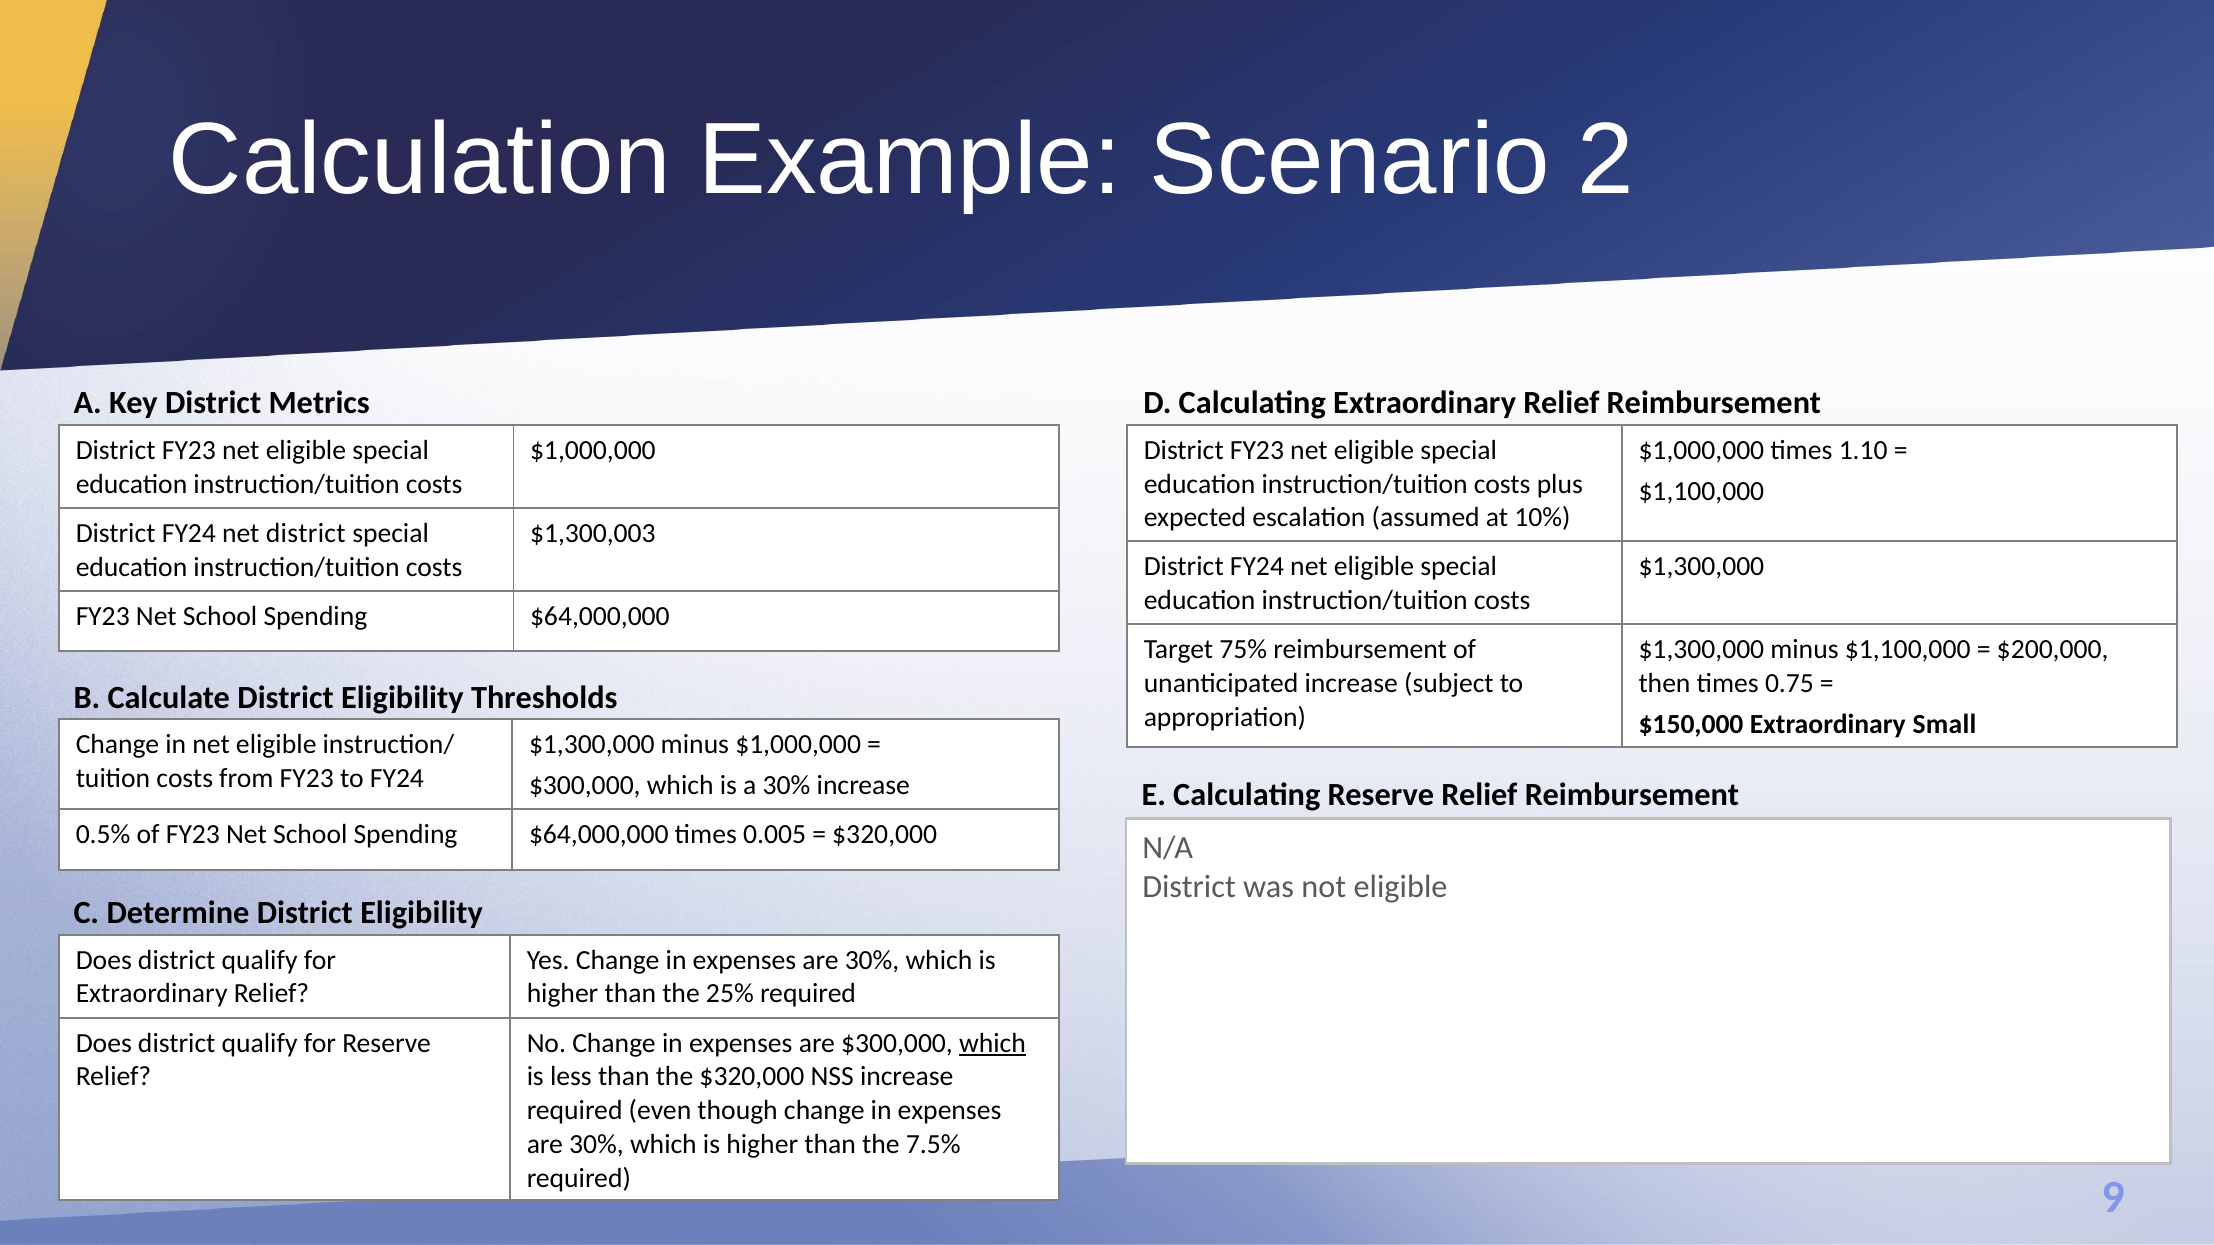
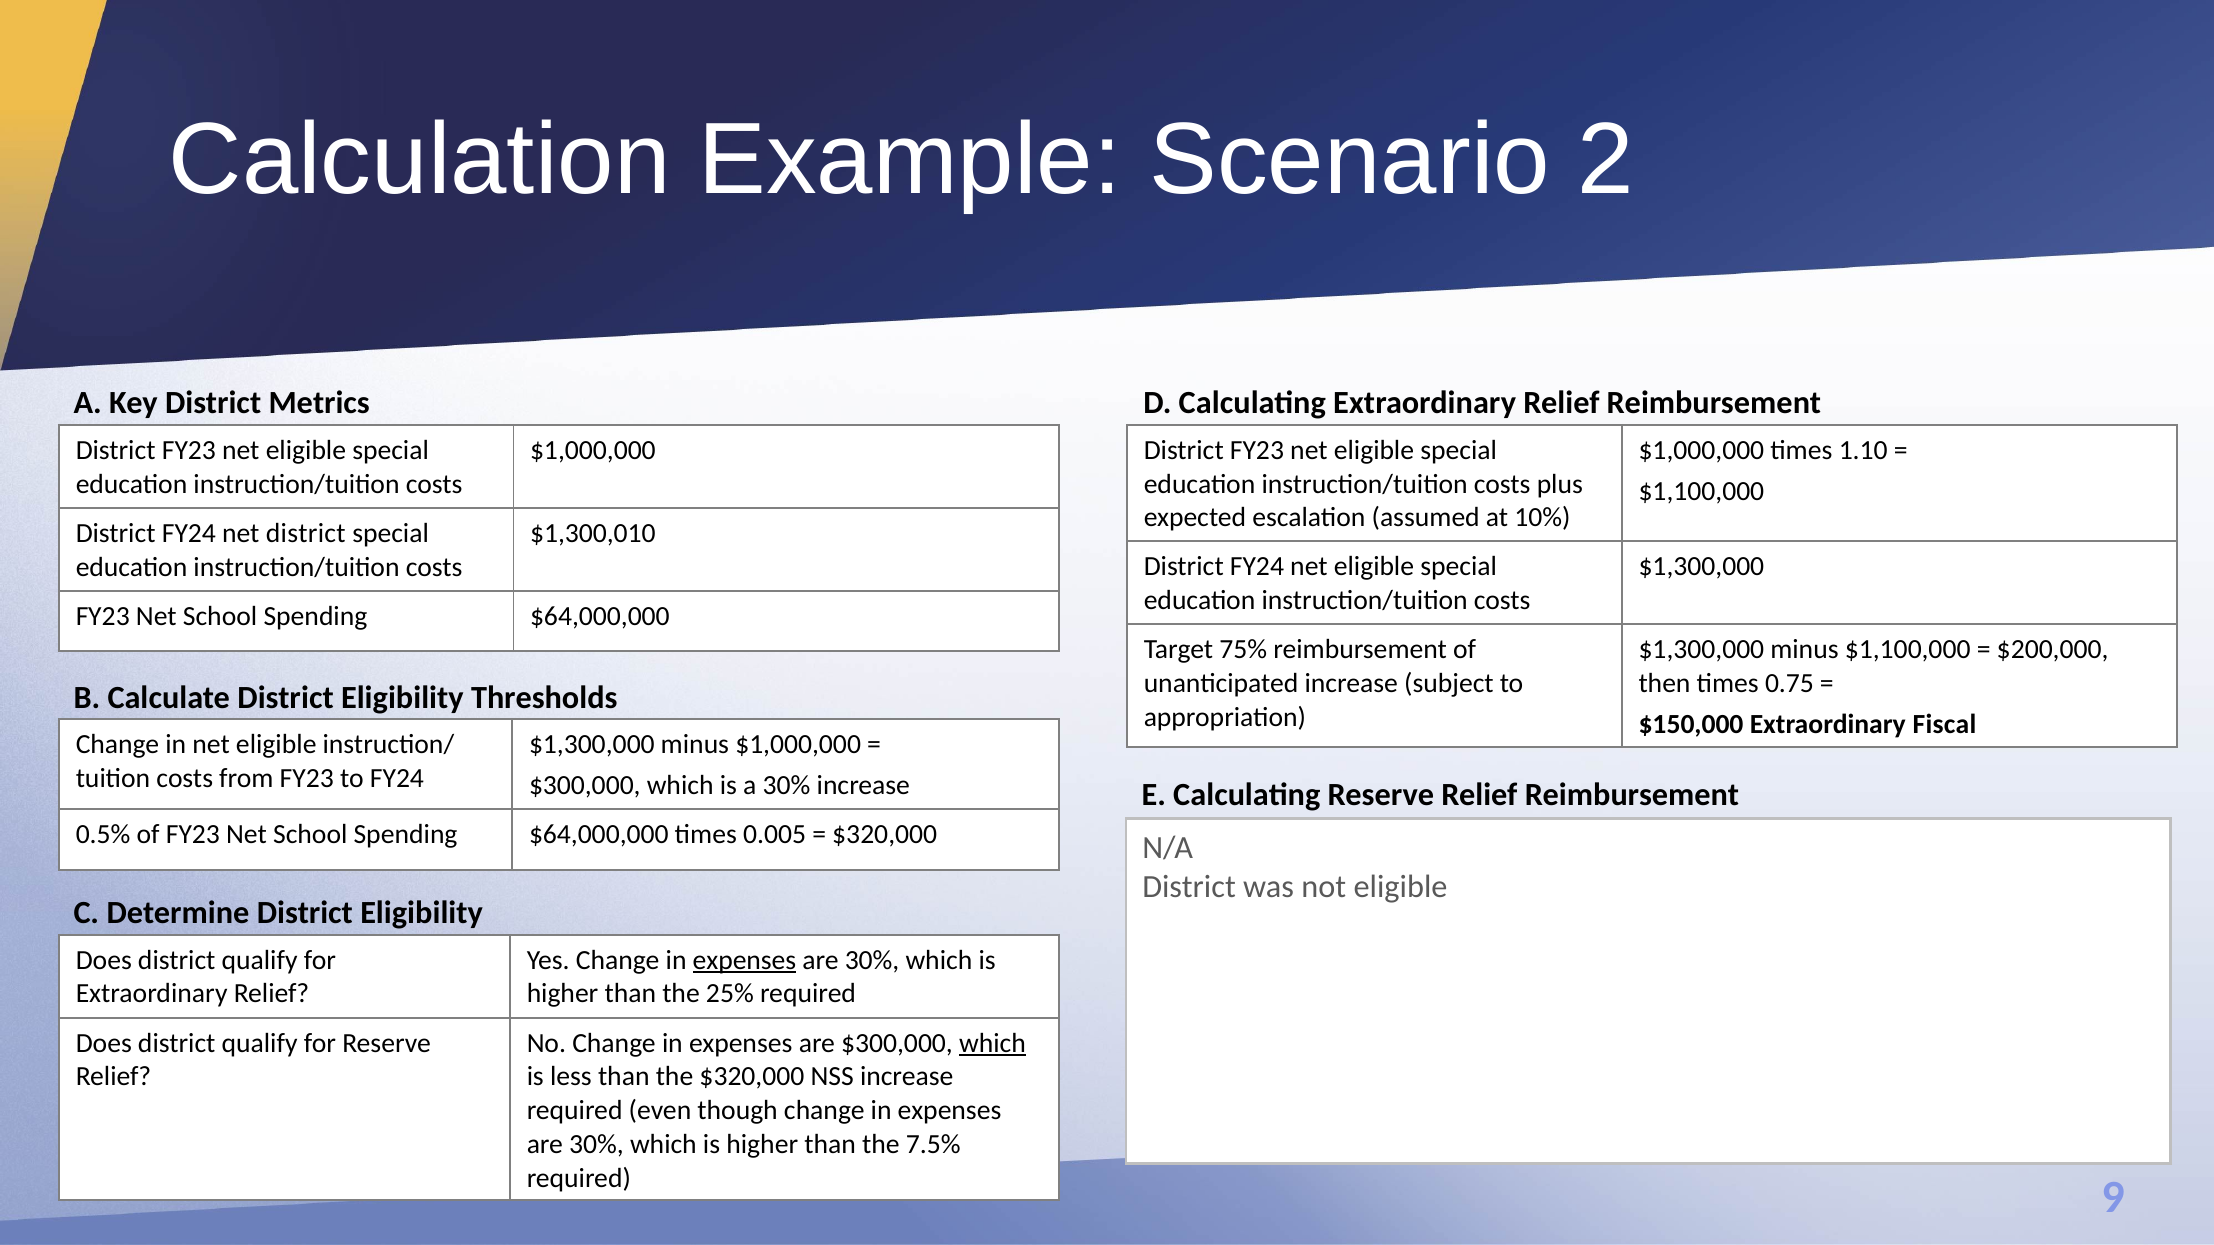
$1,300,003: $1,300,003 -> $1,300,010
Small: Small -> Fiscal
expenses at (744, 960) underline: none -> present
